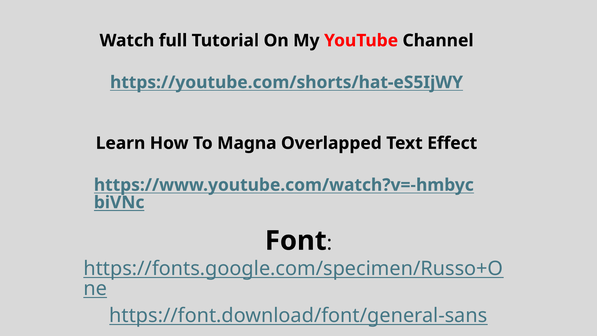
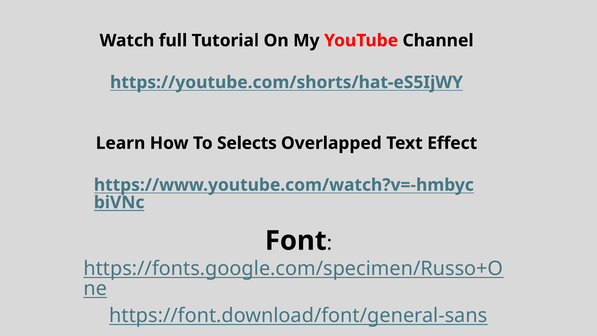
Magna: Magna -> Selects
